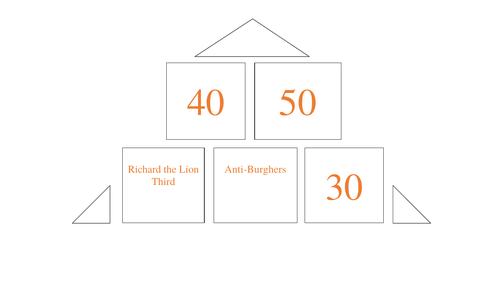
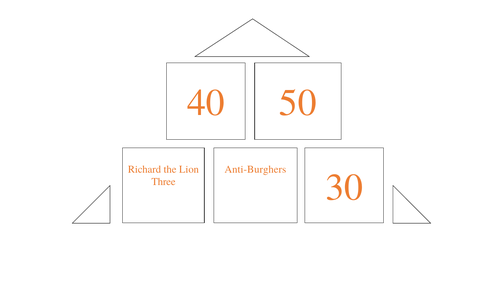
Third: Third -> Three
